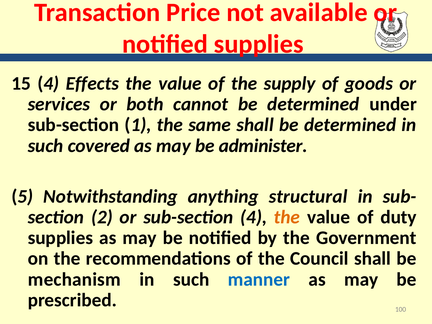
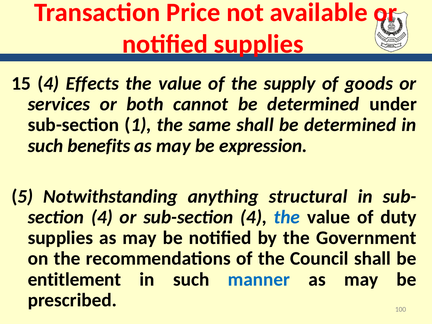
covered: covered -> benefits
administer: administer -> expression
2 at (102, 217): 2 -> 4
the at (287, 217) colour: orange -> blue
mechanism: mechanism -> entitlement
